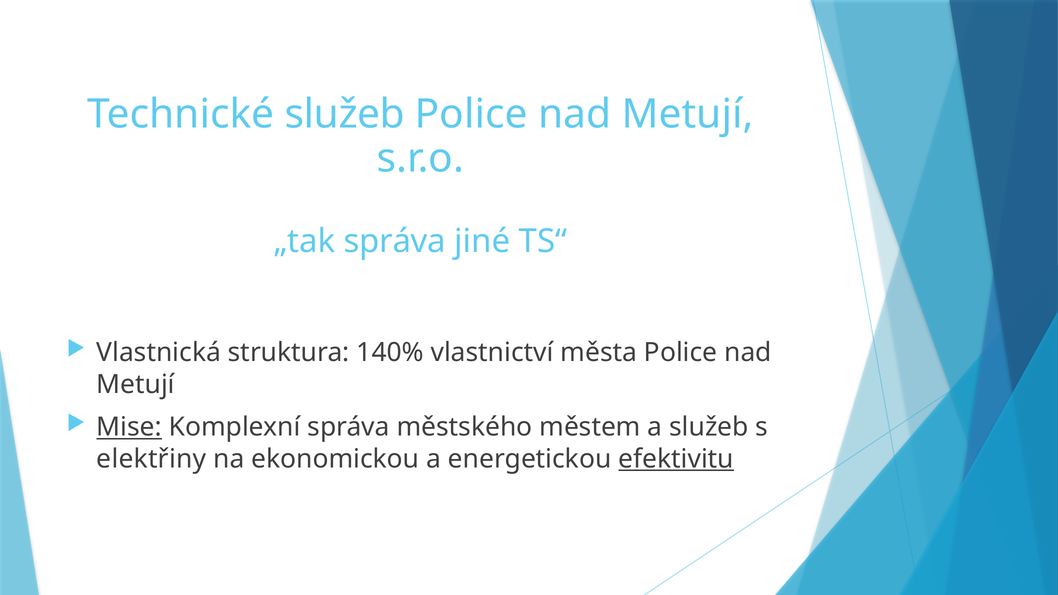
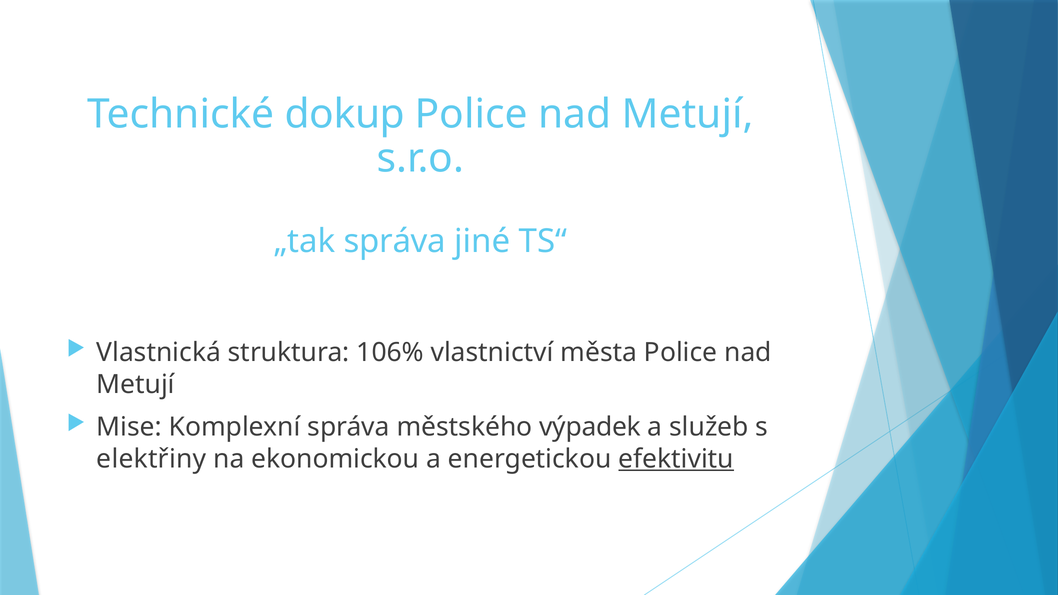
Technické služeb: služeb -> dokup
140%: 140% -> 106%
Mise underline: present -> none
městem: městem -> výpadek
